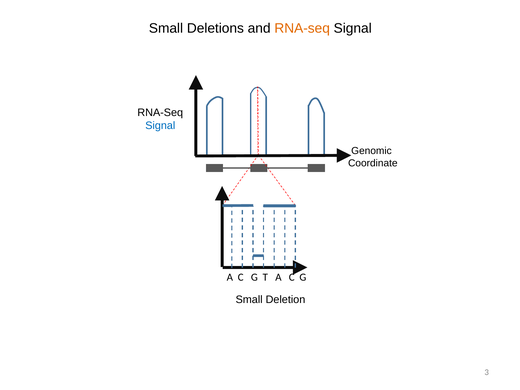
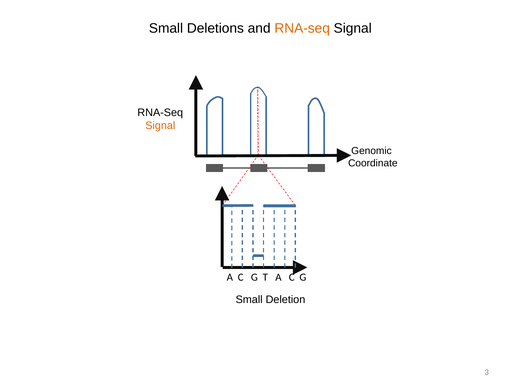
Signal at (160, 126) colour: blue -> orange
